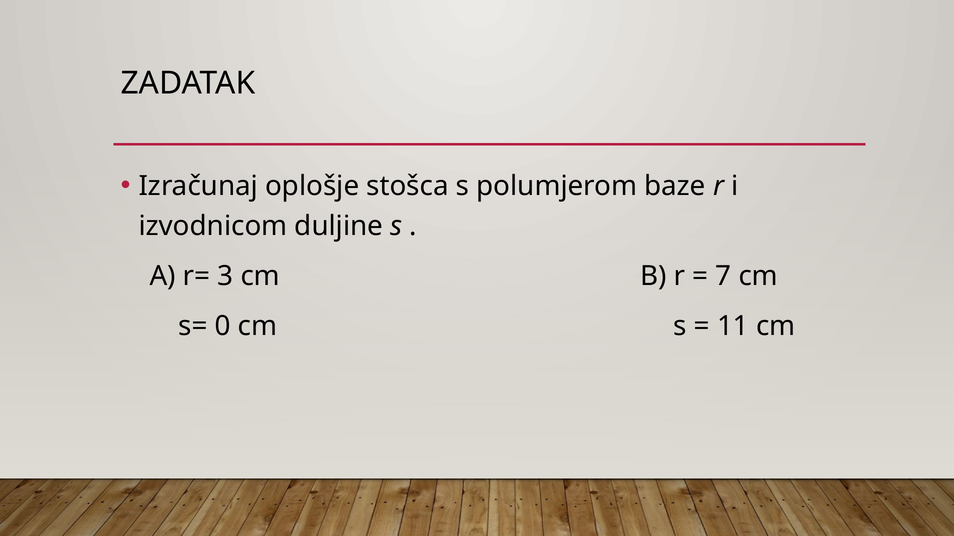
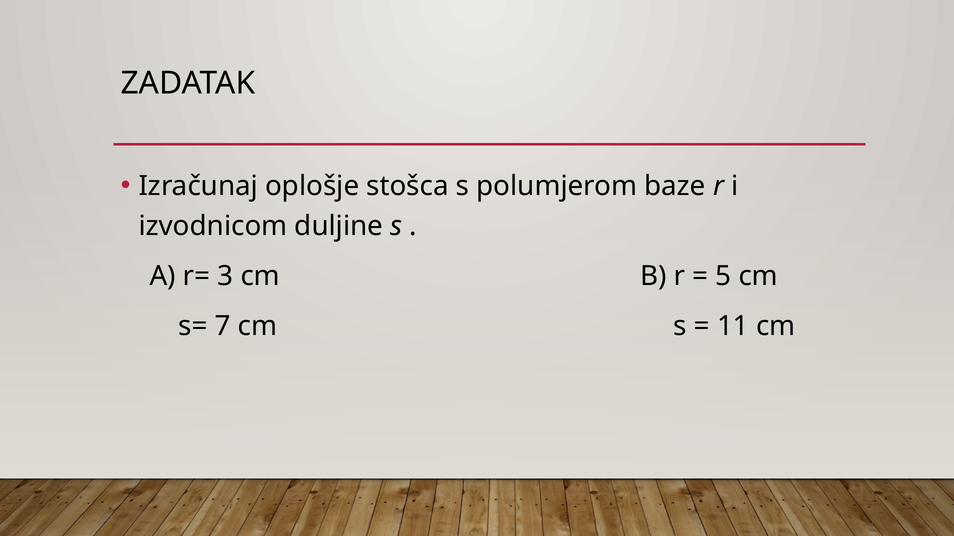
7: 7 -> 5
0: 0 -> 7
